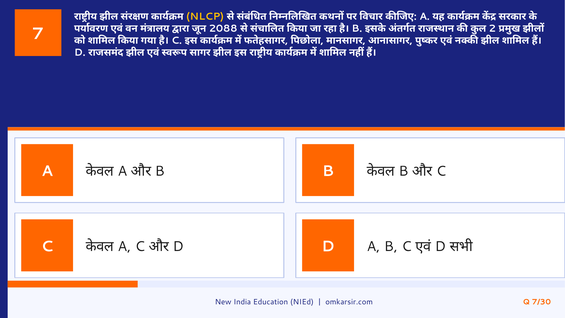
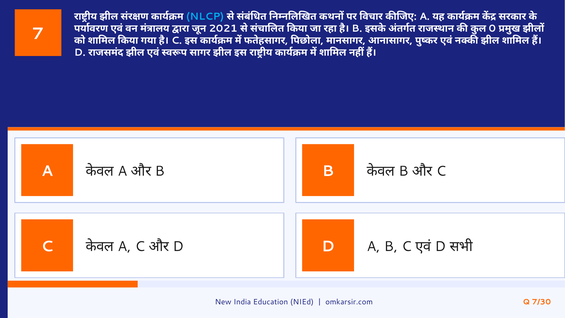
NLCP colour: yellow -> light blue
2088: 2088 -> 2021
2: 2 -> 0
